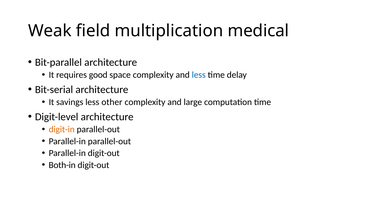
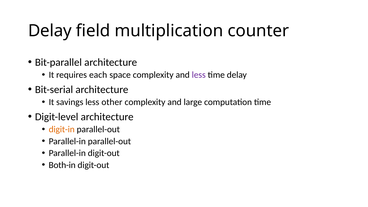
Weak at (50, 31): Weak -> Delay
medical: medical -> counter
good: good -> each
less at (199, 75) colour: blue -> purple
